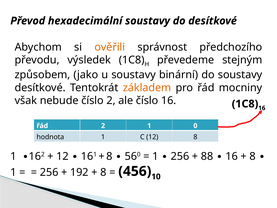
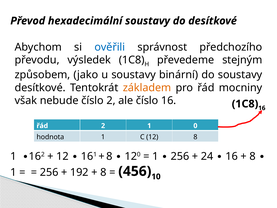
ověřili colour: orange -> blue
8 56: 56 -> 12
88: 88 -> 24
